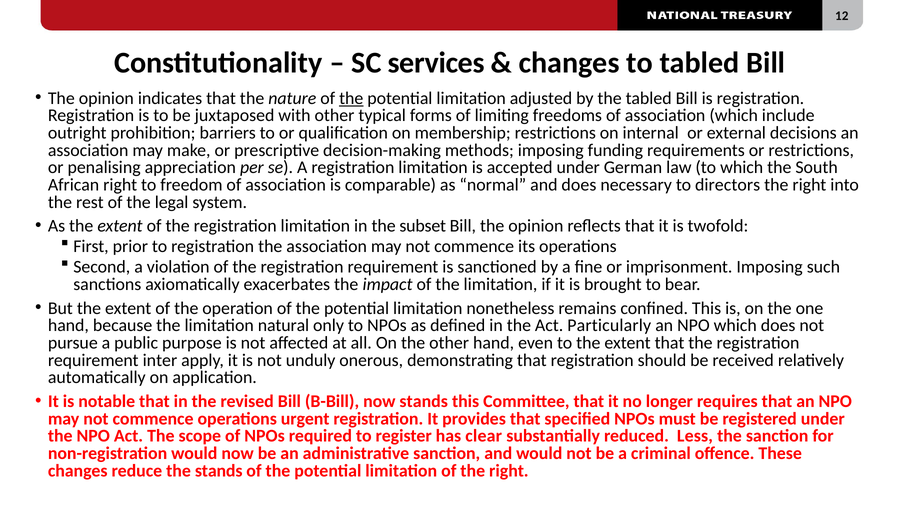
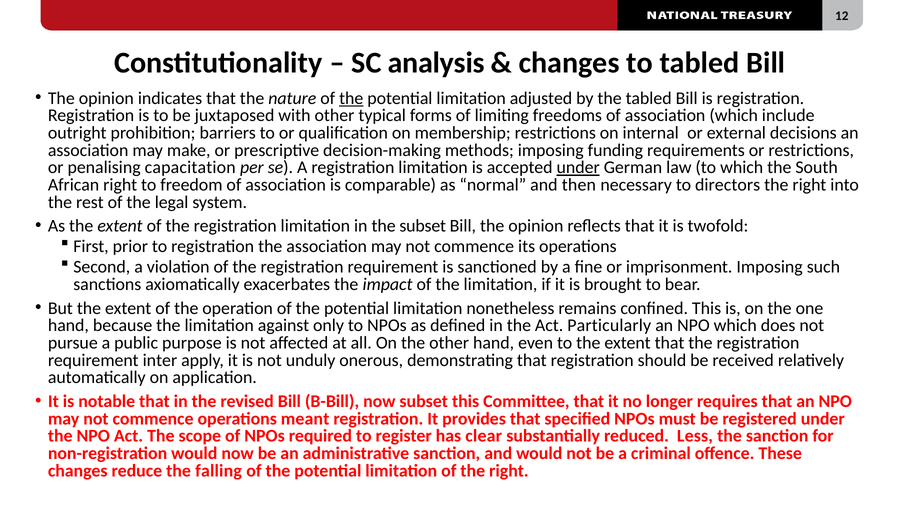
services: services -> analysis
appreciation: appreciation -> capacitation
under at (578, 168) underline: none -> present
and does: does -> then
natural: natural -> against
now stands: stands -> subset
urgent: urgent -> meant
the stands: stands -> falling
